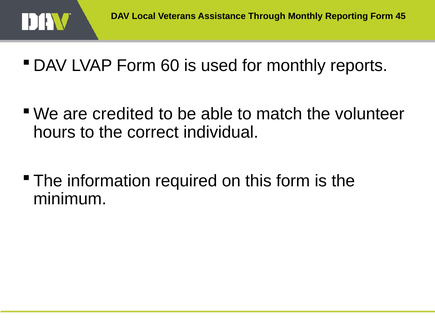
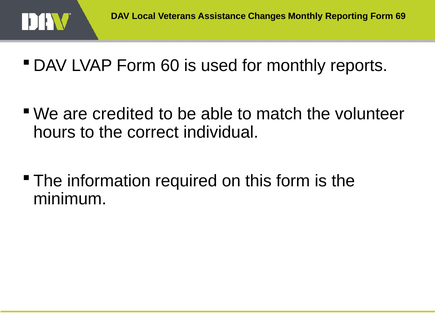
Through: Through -> Changes
45: 45 -> 69
